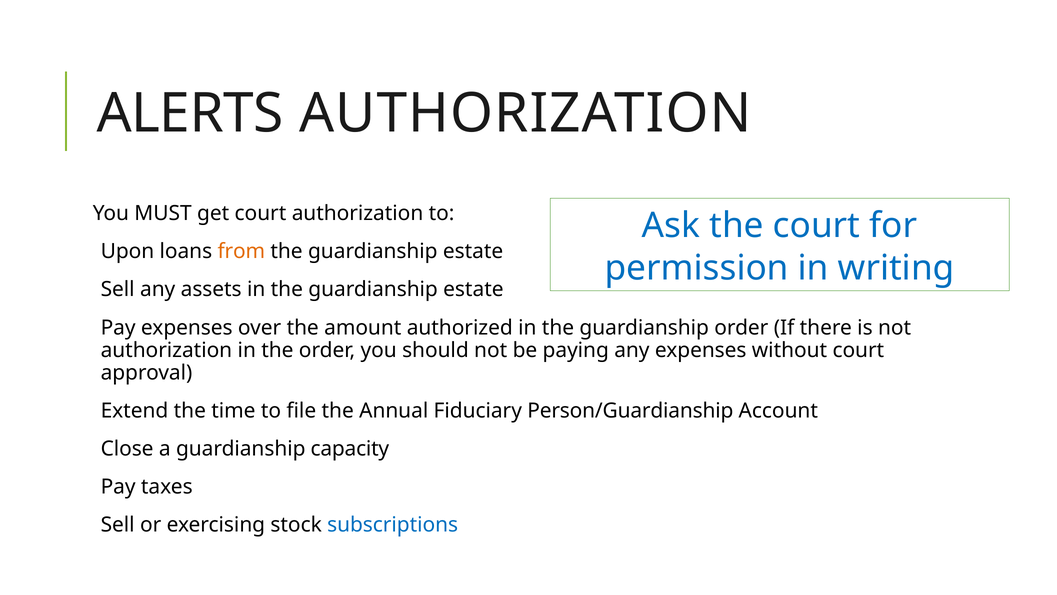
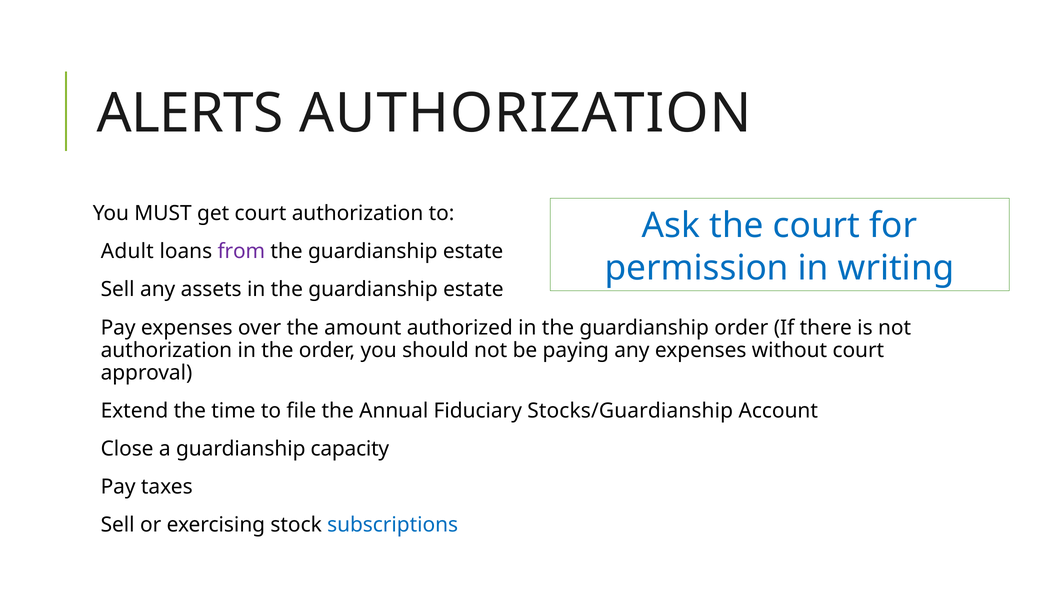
Upon: Upon -> Adult
from colour: orange -> purple
Person/Guardianship: Person/Guardianship -> Stocks/Guardianship
